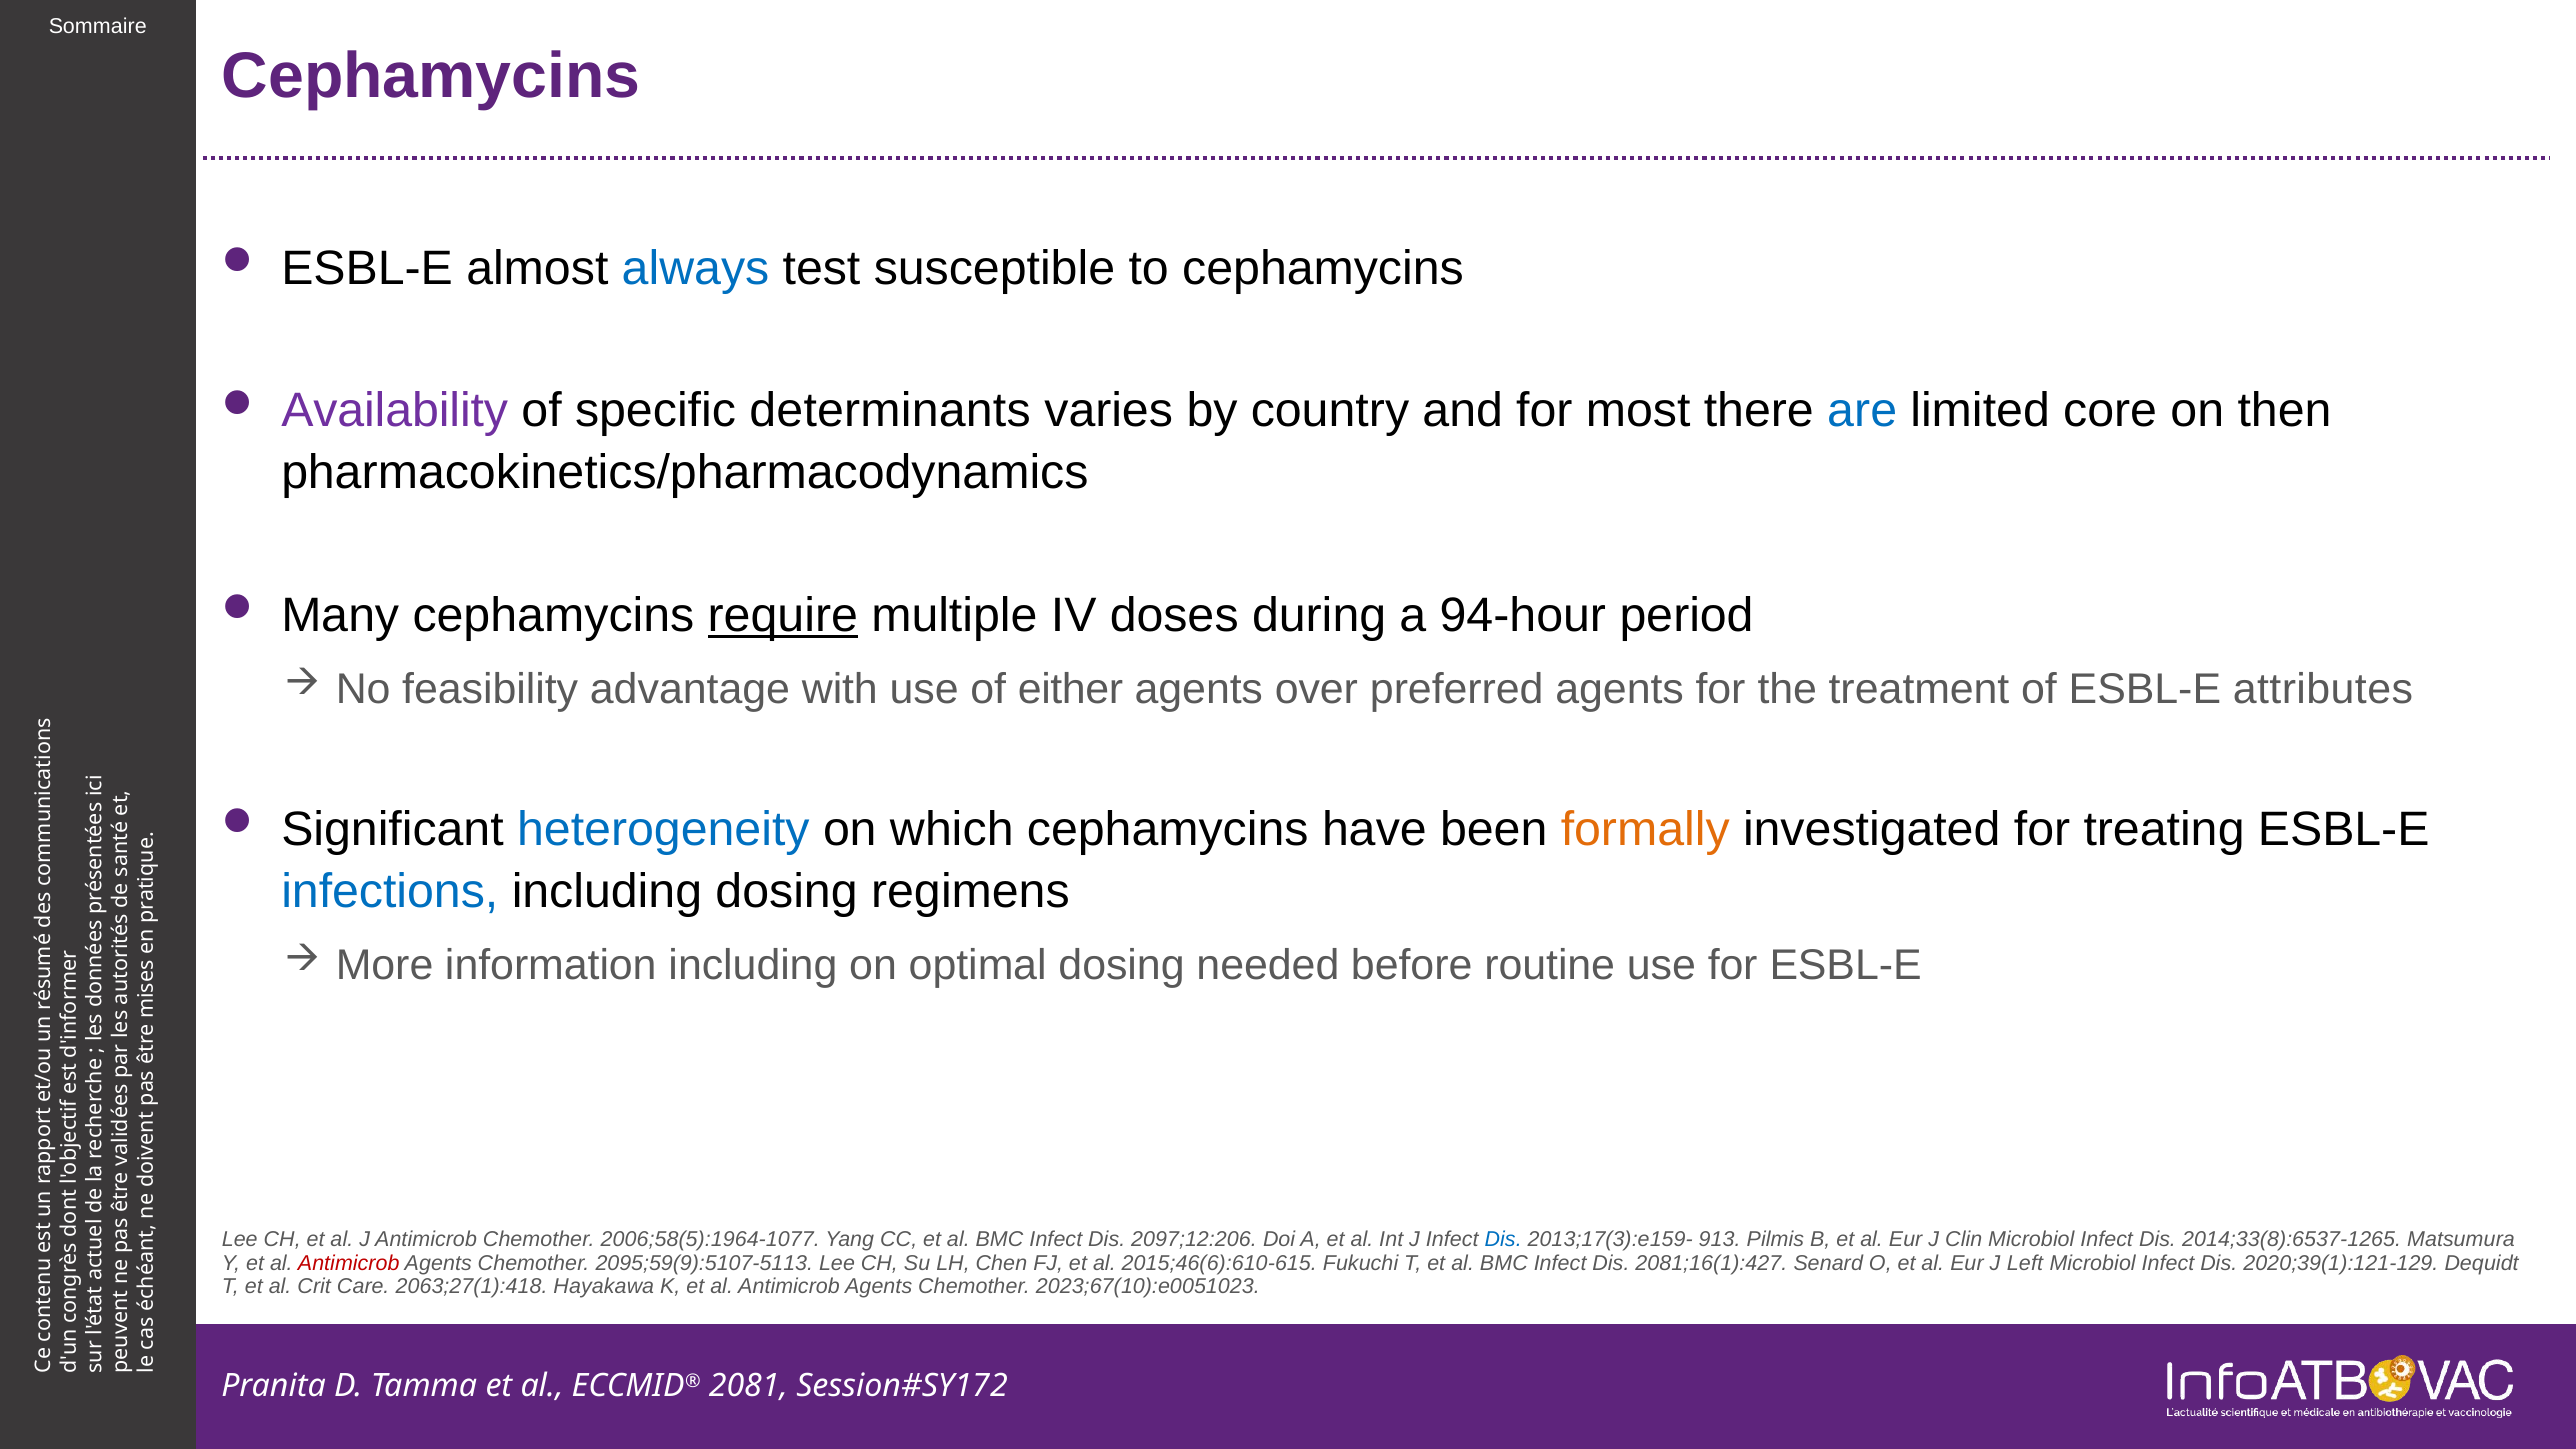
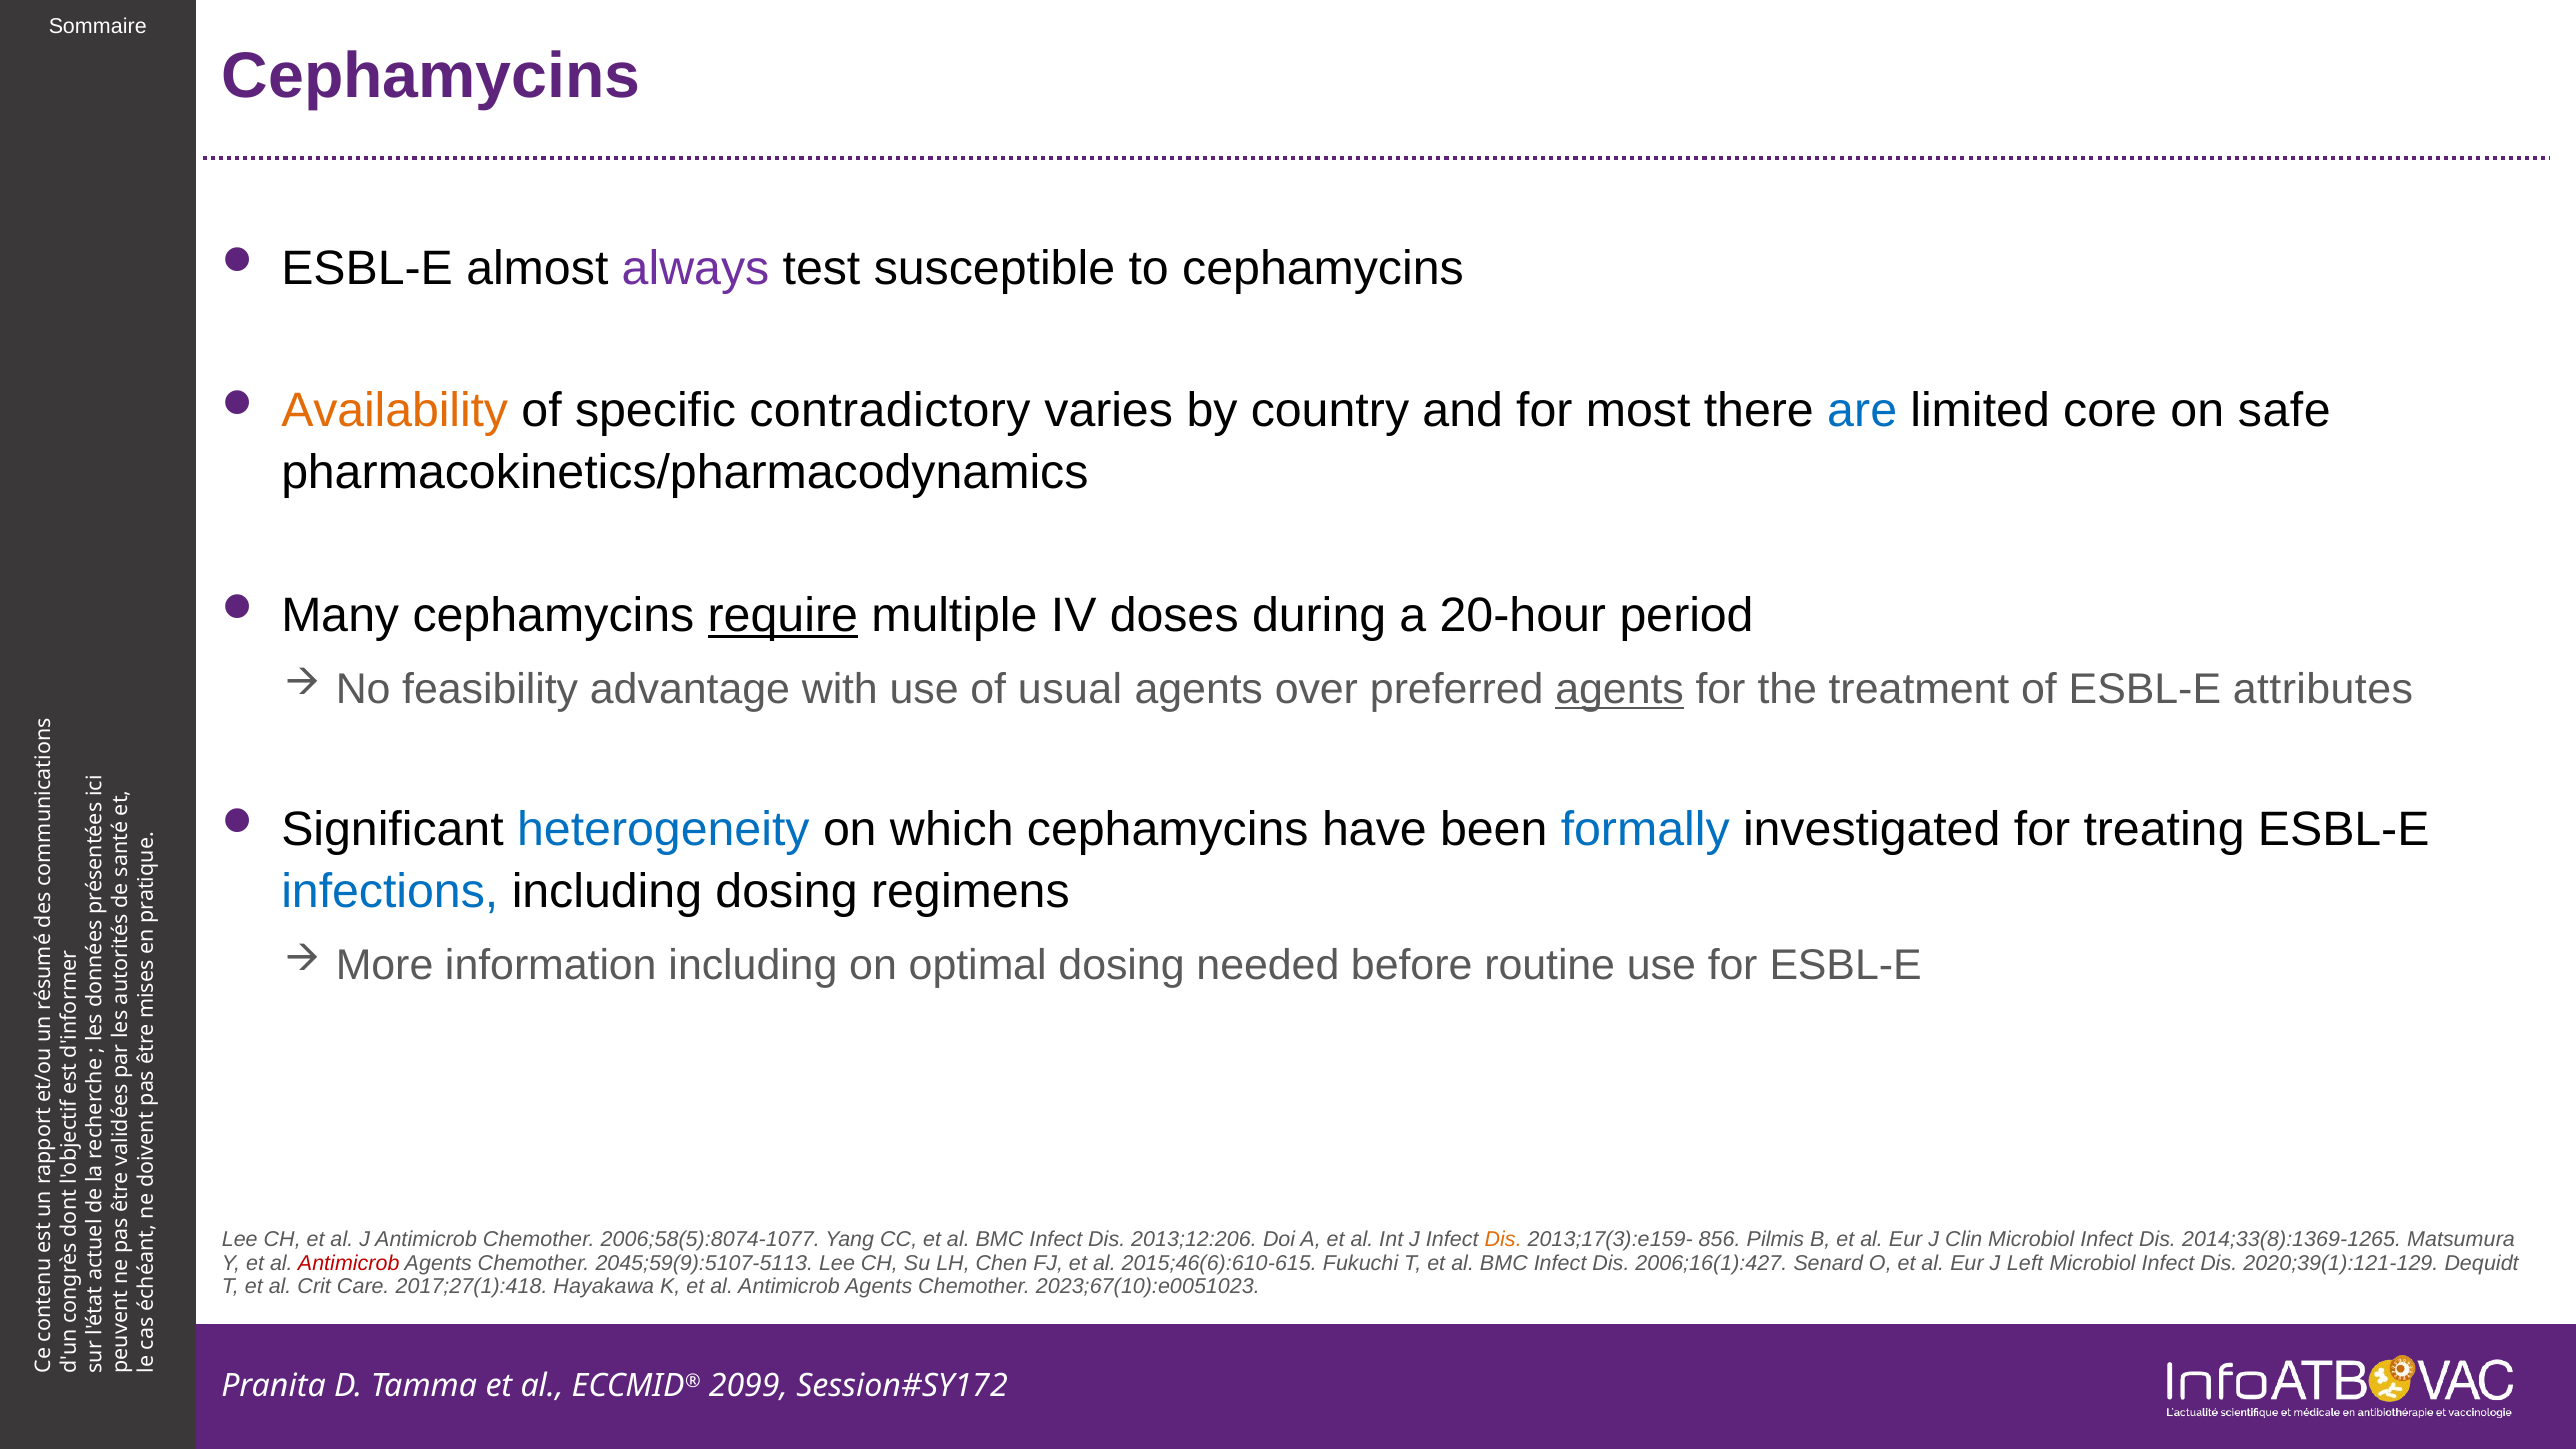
always colour: blue -> purple
Availability colour: purple -> orange
determinants: determinants -> contradictory
then: then -> safe
94-hour: 94-hour -> 20-hour
either: either -> usual
agents at (1620, 689) underline: none -> present
formally colour: orange -> blue
2006;58(5):1964-1077: 2006;58(5):1964-1077 -> 2006;58(5):8074-1077
2097;12:206: 2097;12:206 -> 2013;12:206
Dis at (1503, 1240) colour: blue -> orange
913: 913 -> 856
2014;33(8):6537-1265: 2014;33(8):6537-1265 -> 2014;33(8):1369-1265
2095;59(9):5107-5113: 2095;59(9):5107-5113 -> 2045;59(9):5107-5113
2081;16(1):427: 2081;16(1):427 -> 2006;16(1):427
2063;27(1):418: 2063;27(1):418 -> 2017;27(1):418
2081: 2081 -> 2099
